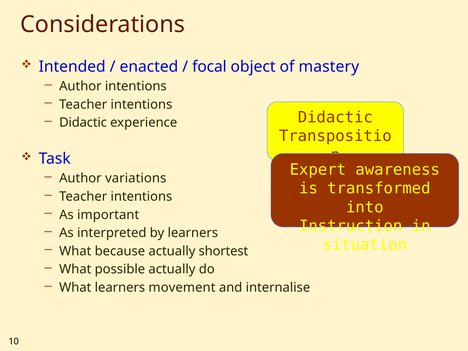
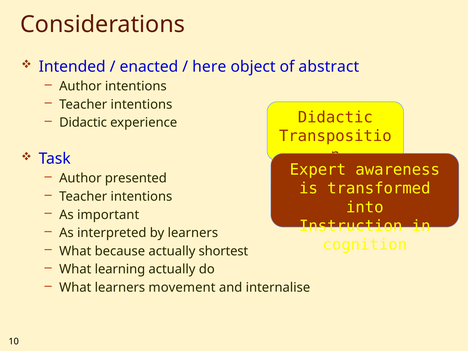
focal: focal -> here
mastery: mastery -> abstract
variations: variations -> presented
situation: situation -> cognition
possible: possible -> learning
